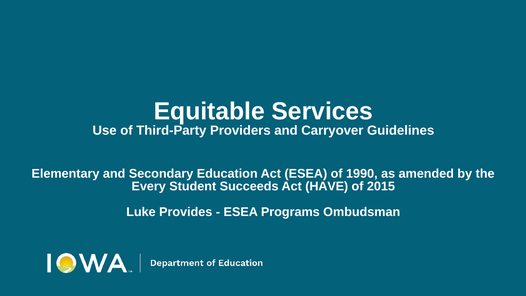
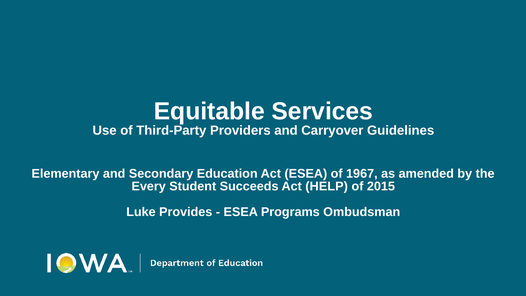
1990: 1990 -> 1967
HAVE: HAVE -> HELP
